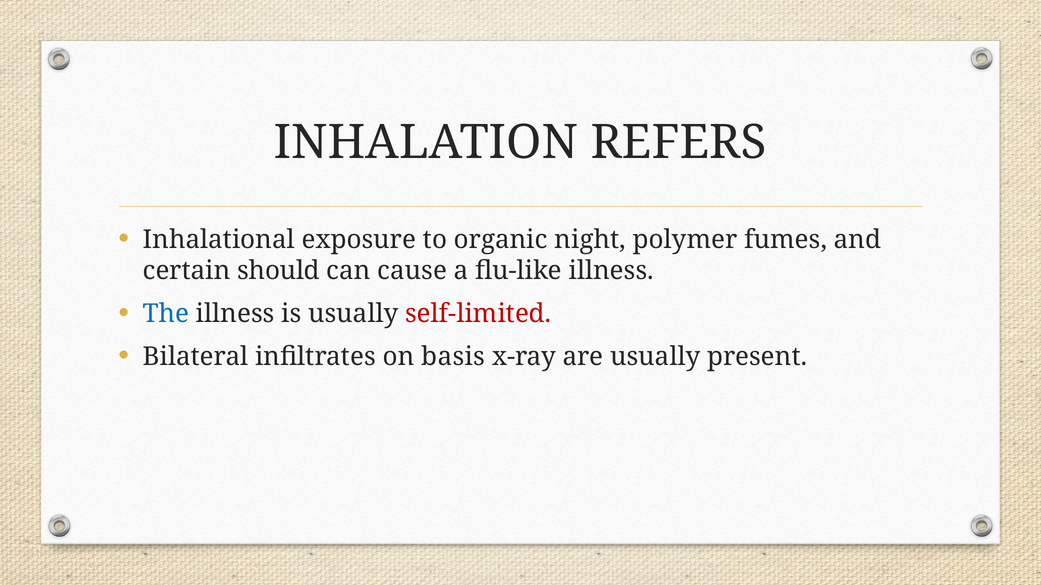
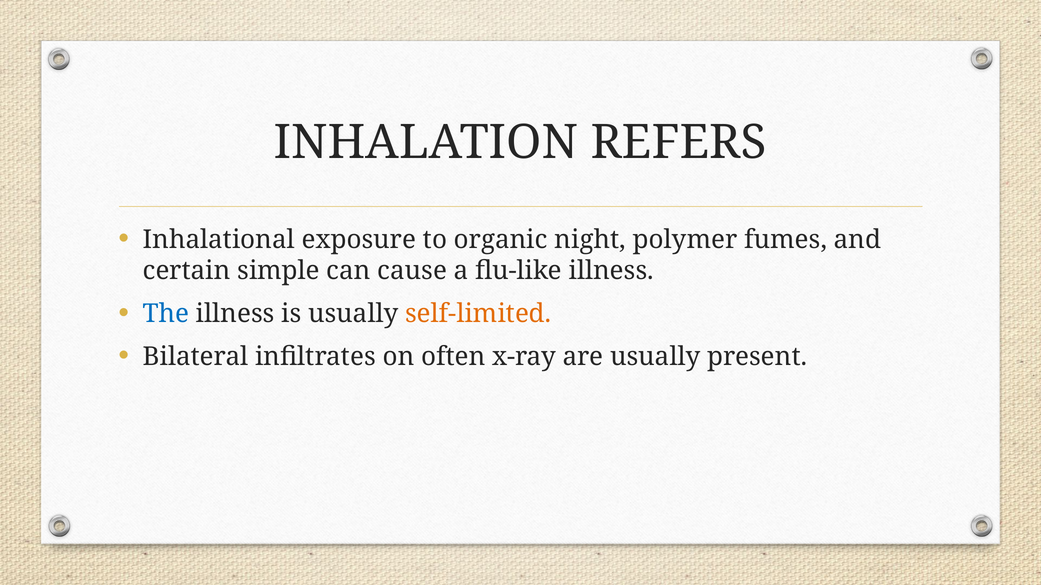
should: should -> simple
self-limited colour: red -> orange
basis: basis -> often
